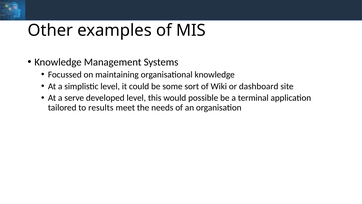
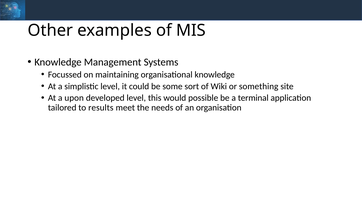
dashboard: dashboard -> something
serve: serve -> upon
